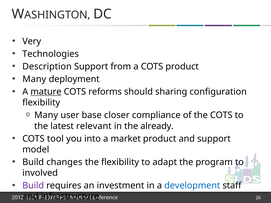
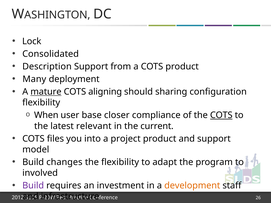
Very: Very -> Lock
Technologies: Technologies -> Consolidated
reforms: reforms -> aligning
Many at (46, 115): Many -> When
COTS at (221, 115) underline: none -> present
already: already -> current
tool: tool -> files
market: market -> project
development colour: blue -> orange
